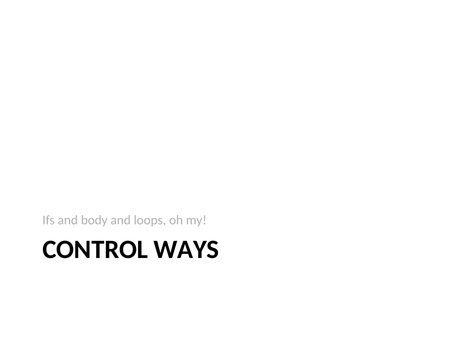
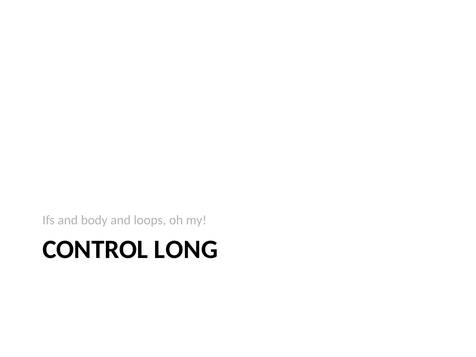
WAYS: WAYS -> LONG
